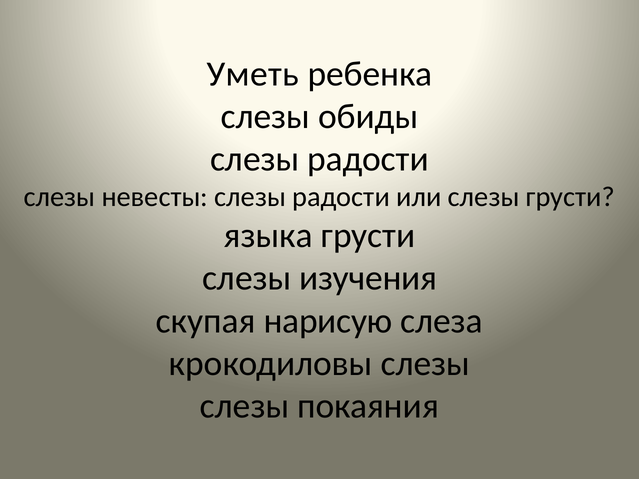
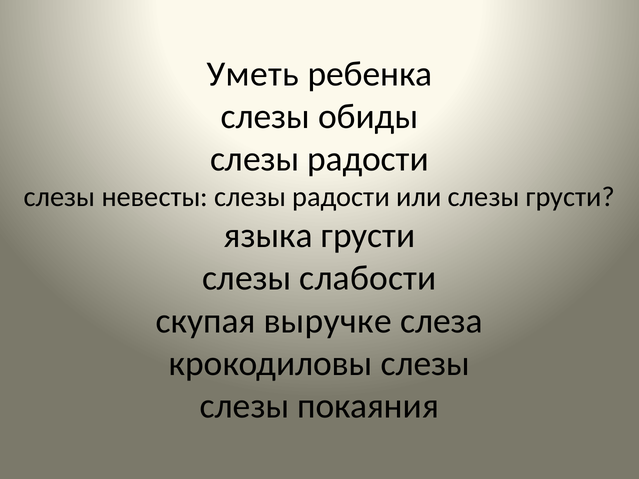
изучения: изучения -> слабости
нарисую: нарисую -> выручке
